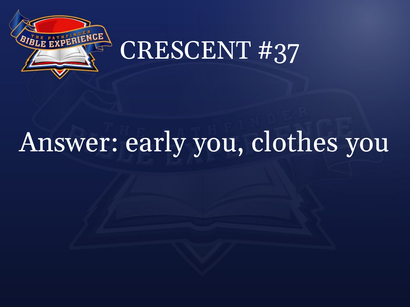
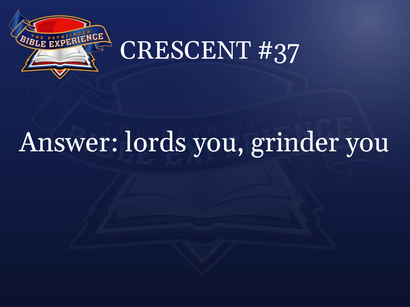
early: early -> lords
clothes: clothes -> grinder
